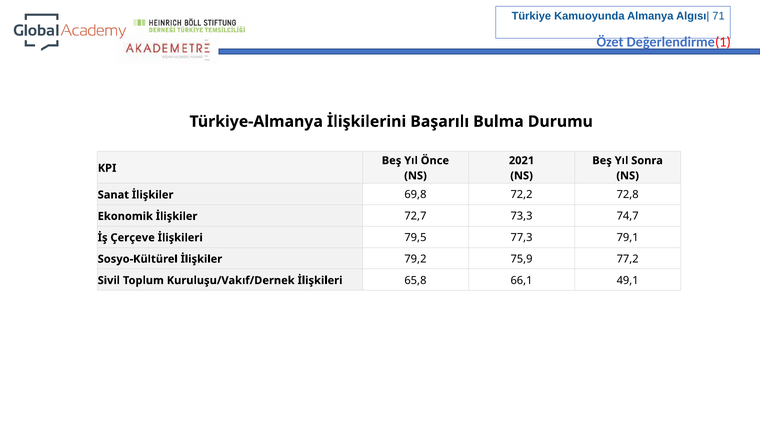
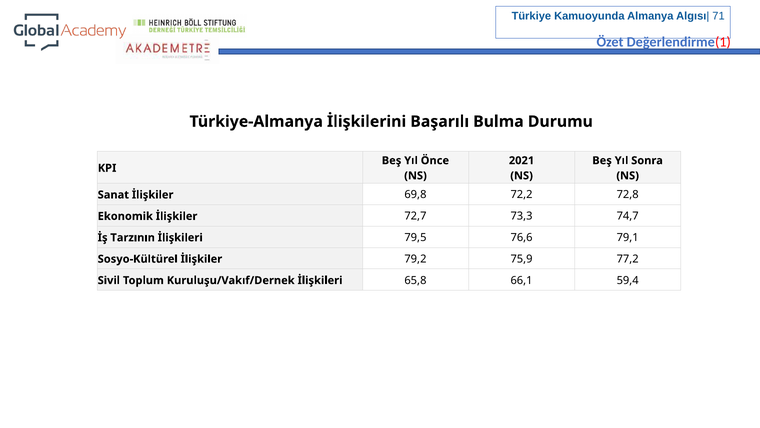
Çerçeve: Çerçeve -> Tarzının
77,3: 77,3 -> 76,6
49,1: 49,1 -> 59,4
